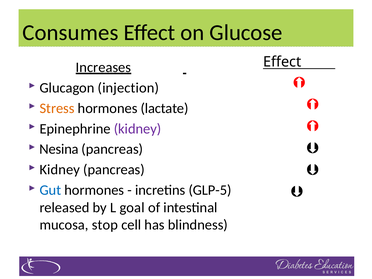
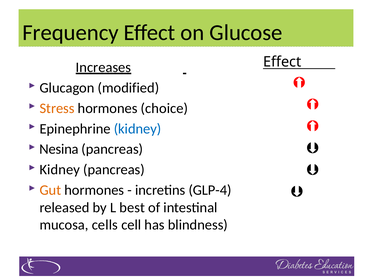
Consumes: Consumes -> Frequency
injection: injection -> modified
lactate: lactate -> choice
kidney at (138, 129) colour: purple -> blue
Gut colour: blue -> orange
GLP-5: GLP-5 -> GLP-4
goal: goal -> best
stop: stop -> cells
